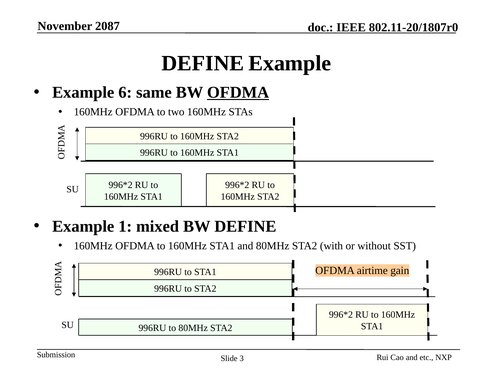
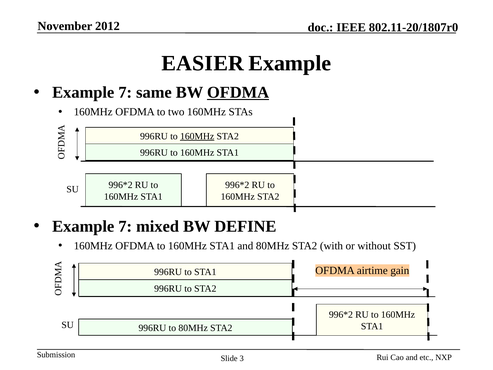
2087: 2087 -> 2012
DEFINE at (203, 63): DEFINE -> EASIER
6 at (125, 92): 6 -> 7
160MHz at (197, 136) underline: none -> present
1 at (125, 226): 1 -> 7
